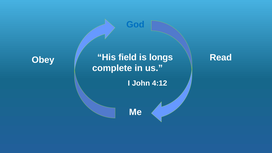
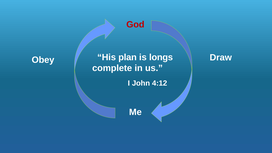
God colour: blue -> red
Read: Read -> Draw
field: field -> plan
